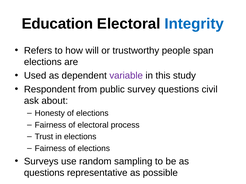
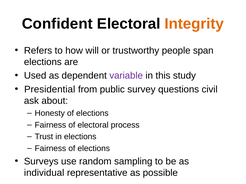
Education: Education -> Confident
Integrity colour: blue -> orange
Respondent: Respondent -> Presidential
questions at (44, 173): questions -> individual
